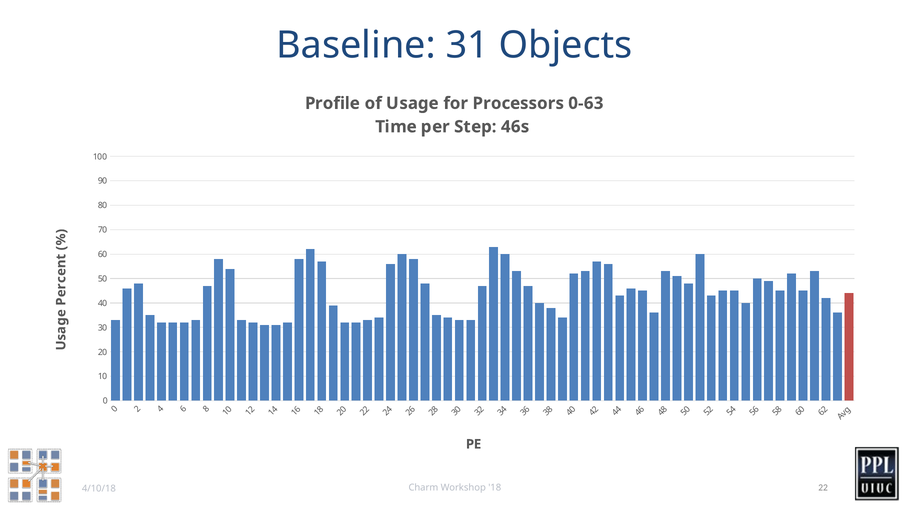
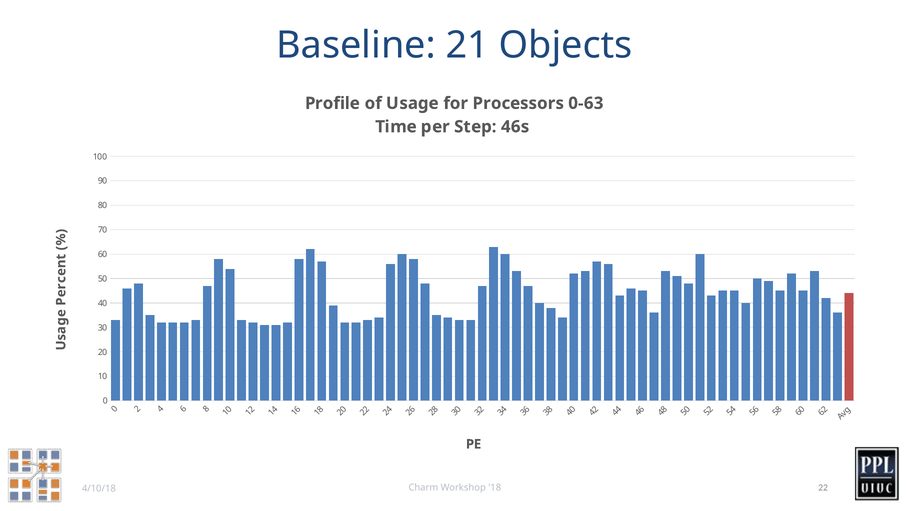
31: 31 -> 21
